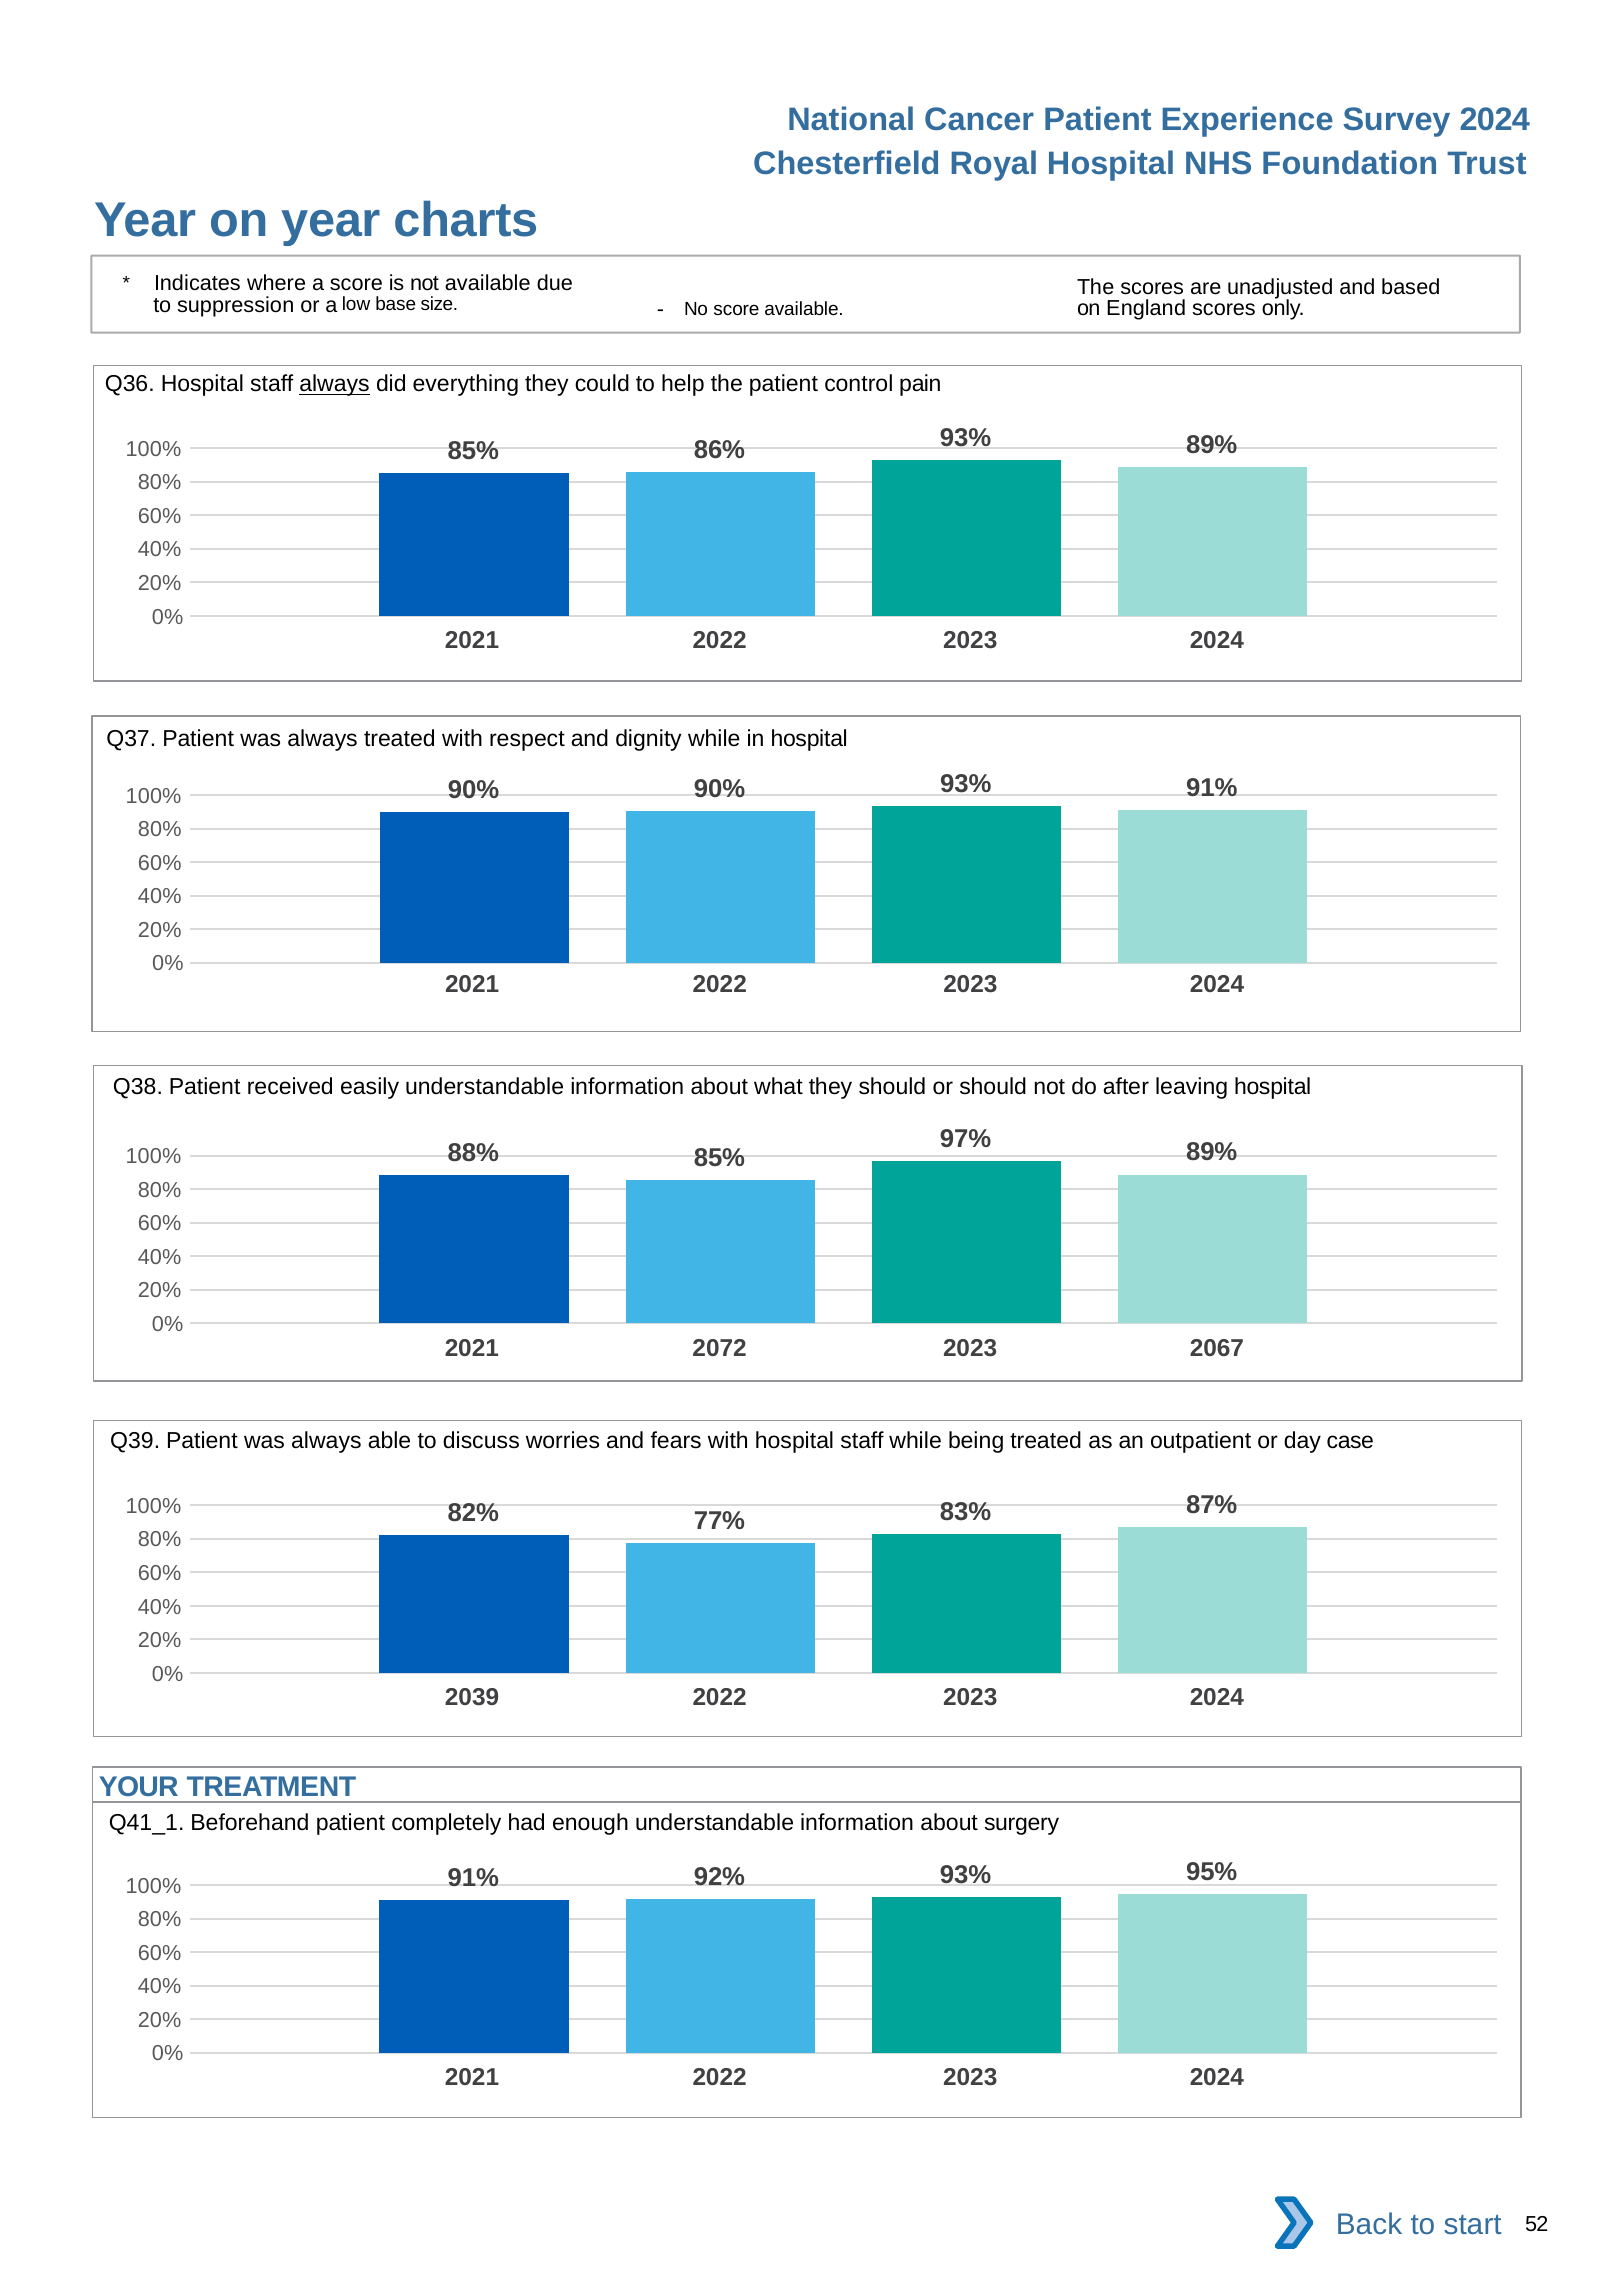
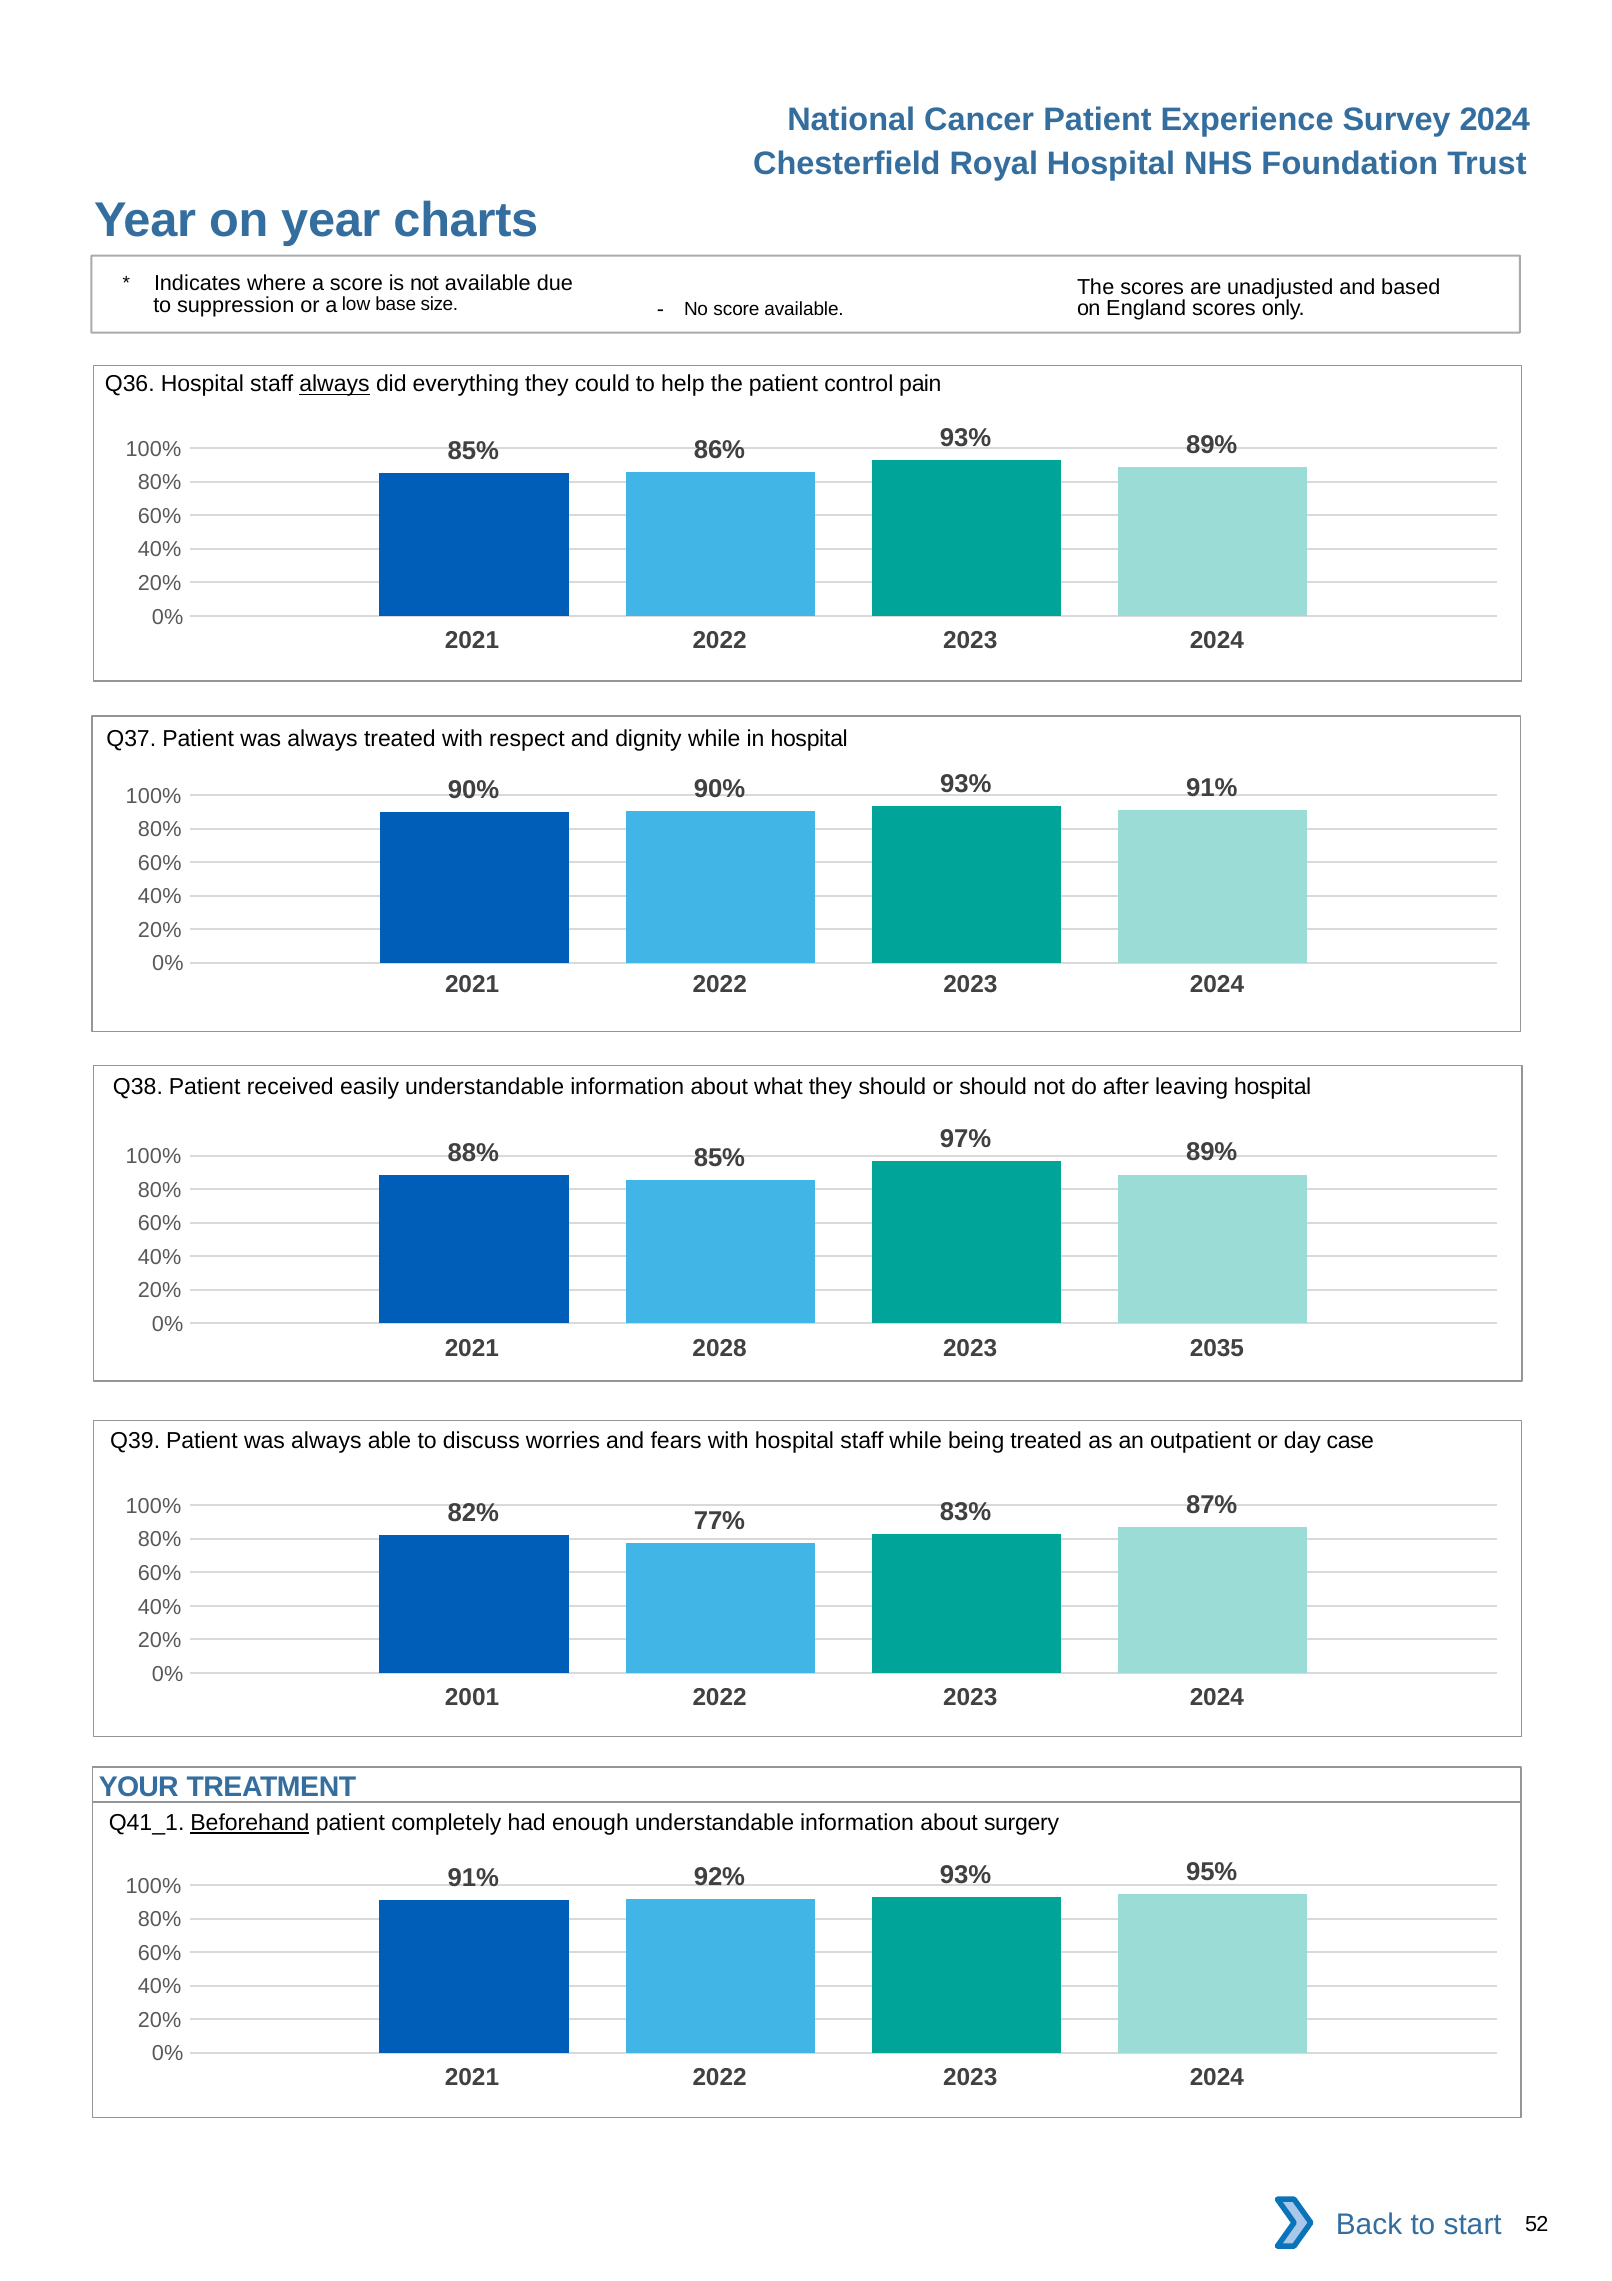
2072: 2072 -> 2028
2067: 2067 -> 2035
2039: 2039 -> 2001
Beforehand underline: none -> present
